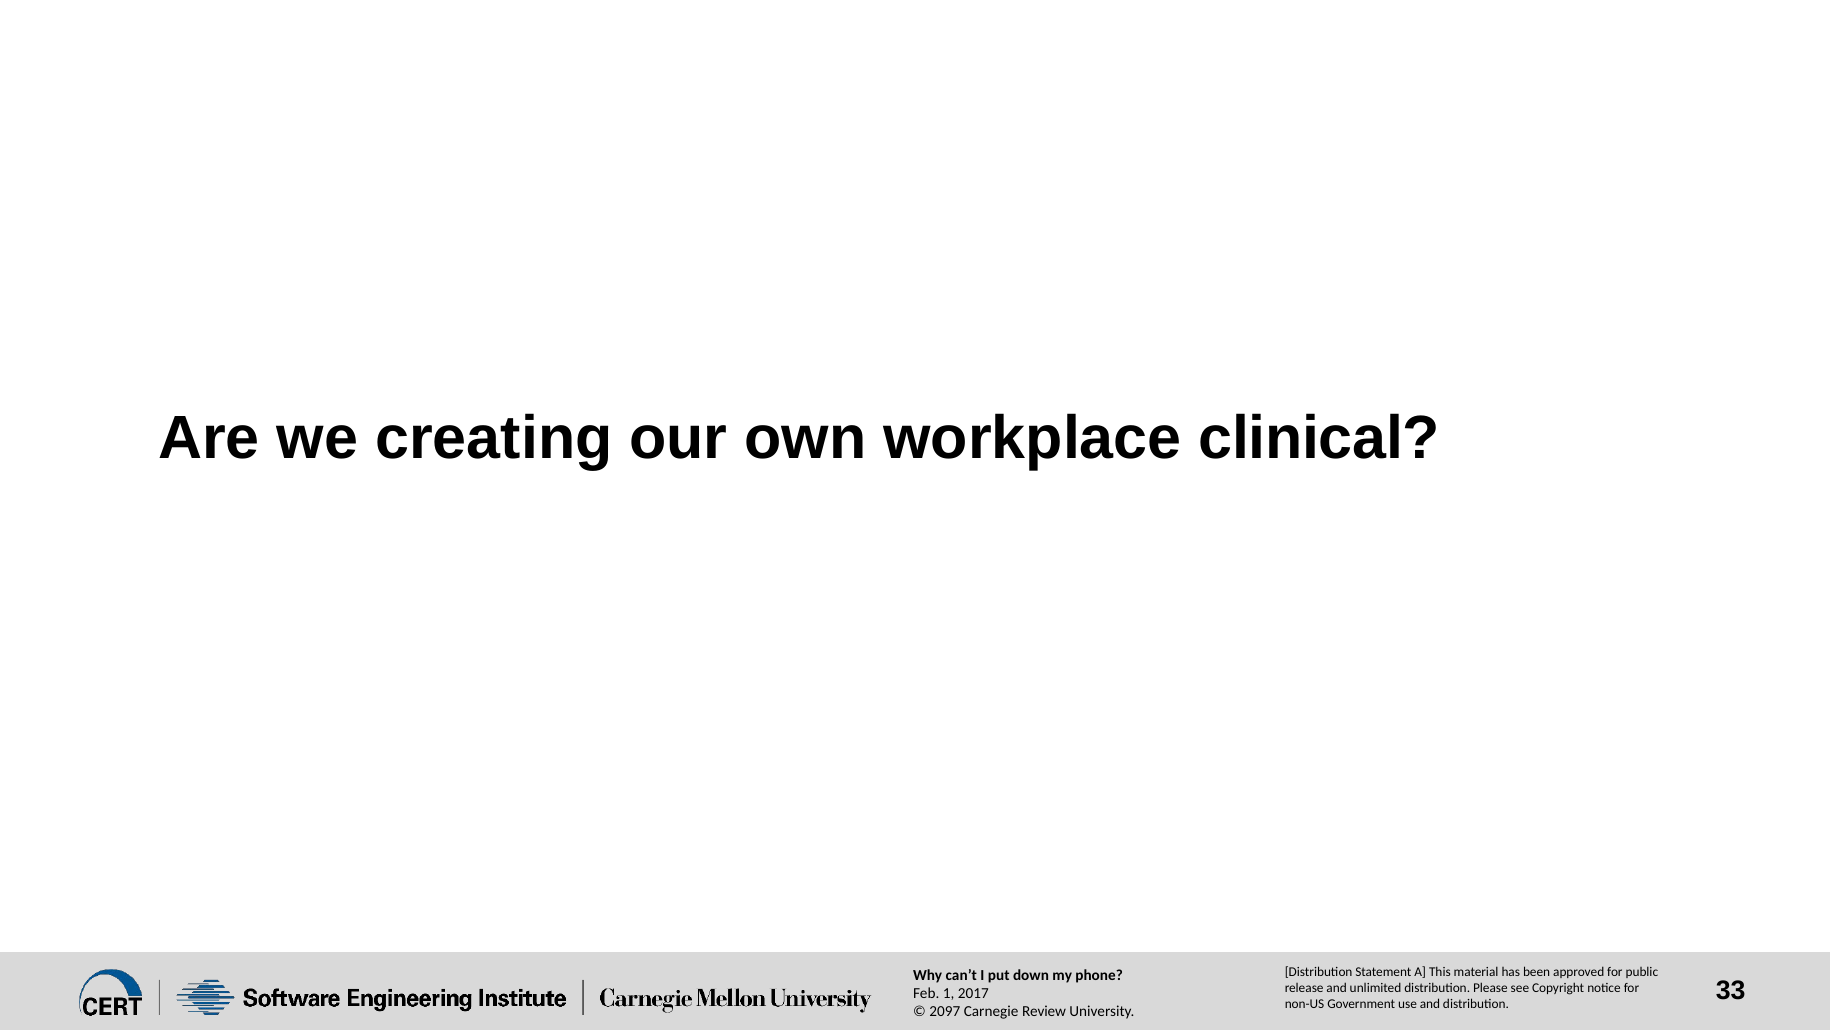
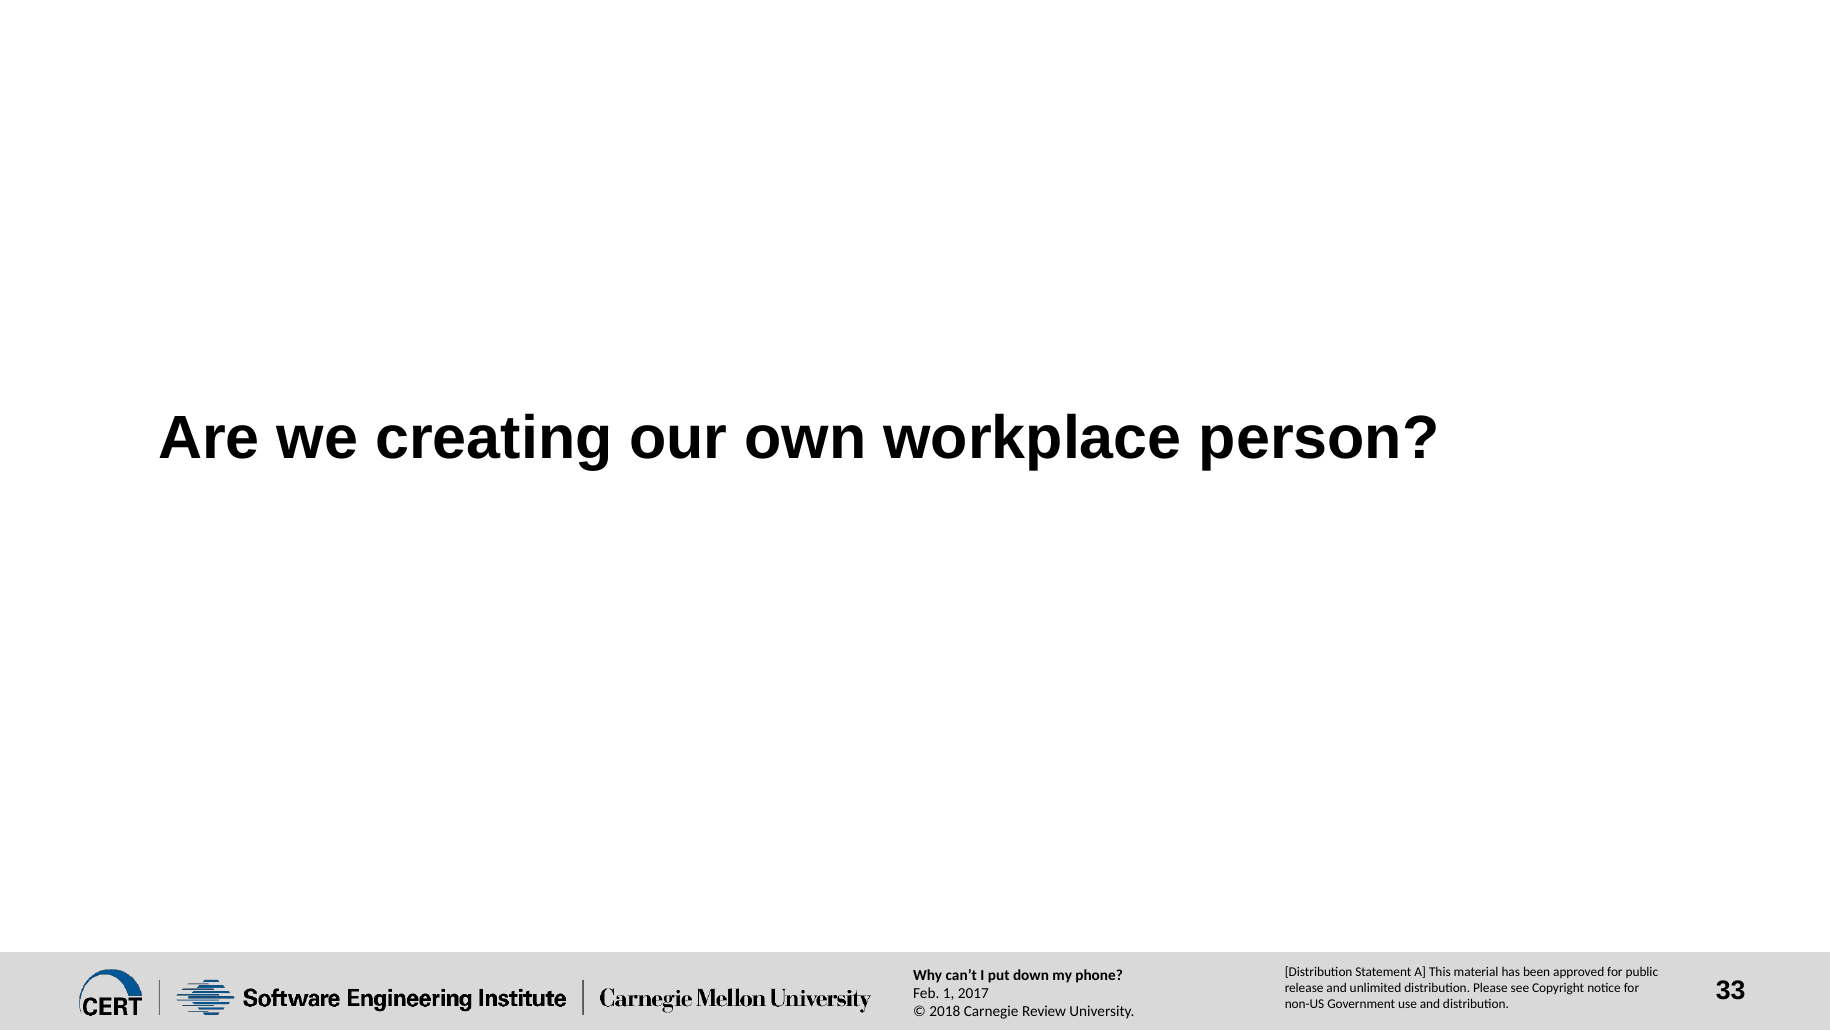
clinical: clinical -> person
2097: 2097 -> 2018
